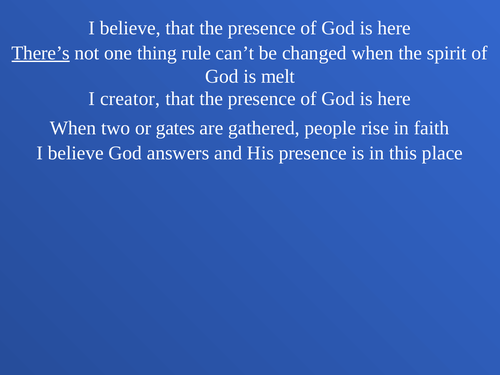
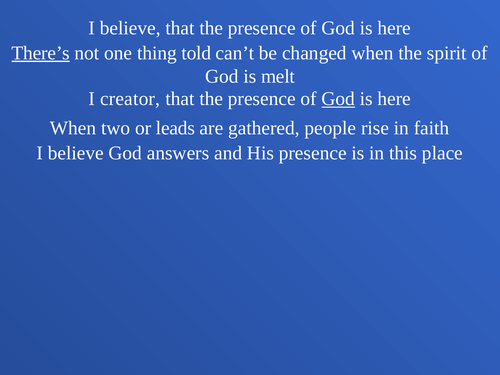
rule: rule -> told
God at (338, 99) underline: none -> present
gates: gates -> leads
